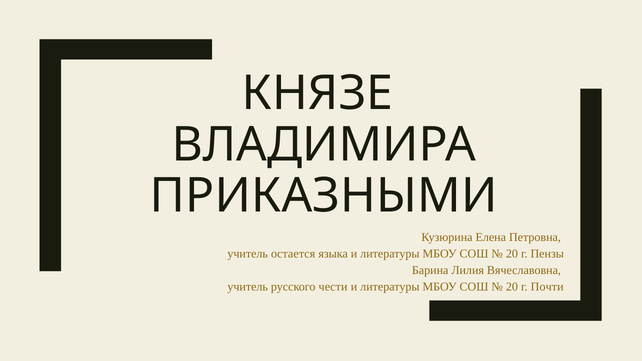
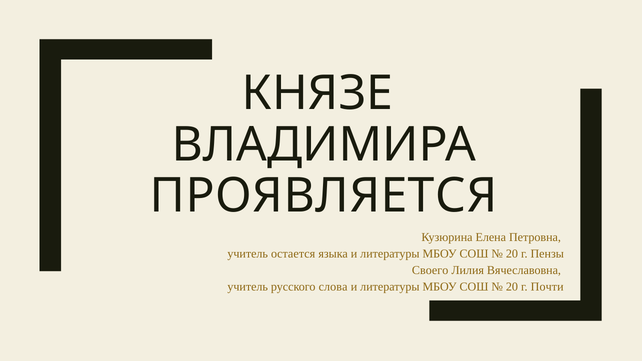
ПРИКАЗНЫМИ: ПРИКАЗНЫМИ -> ПРОЯВЛЯЕТСЯ
Барина: Барина -> Своего
чести: чести -> слова
